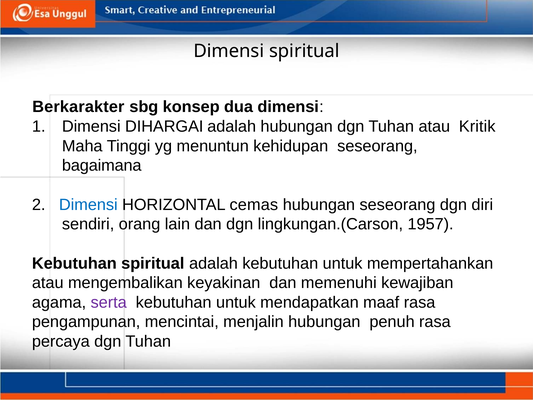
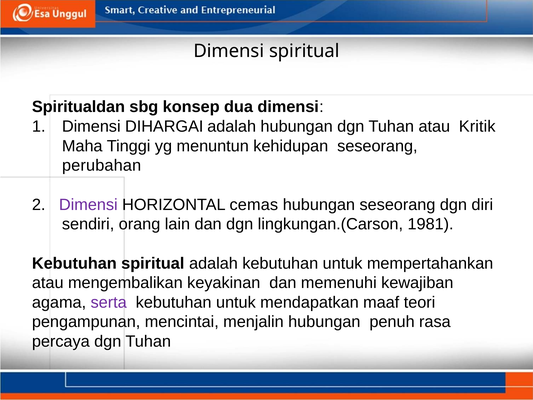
Berkarakter: Berkarakter -> Spiritualdan
bagaimana: bagaimana -> perubahan
Dimensi at (88, 205) colour: blue -> purple
1957: 1957 -> 1981
maaf rasa: rasa -> teori
